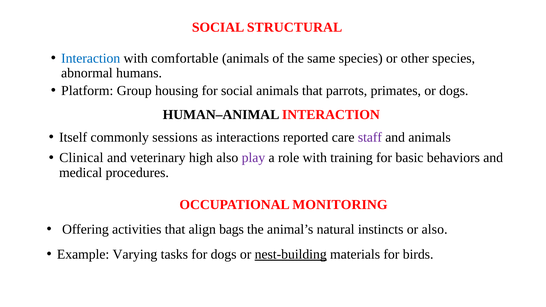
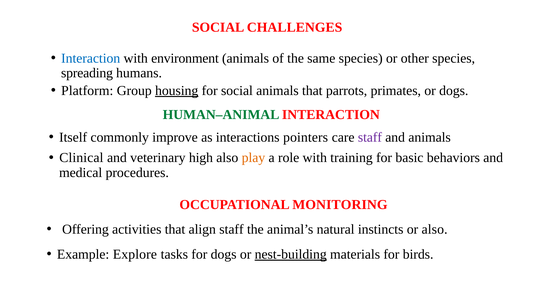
STRUCTURAL: STRUCTURAL -> CHALLENGES
comfortable: comfortable -> environment
abnormal: abnormal -> spreading
housing underline: none -> present
HUMAN–ANIMAL colour: black -> green
sessions: sessions -> improve
reported: reported -> pointers
play colour: purple -> orange
align bags: bags -> staff
Varying: Varying -> Explore
